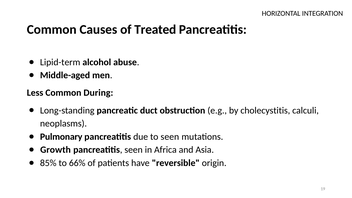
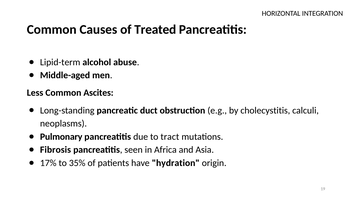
During: During -> Ascites
to seen: seen -> tract
Growth: Growth -> Fibrosis
85%: 85% -> 17%
66%: 66% -> 35%
reversible: reversible -> hydration
